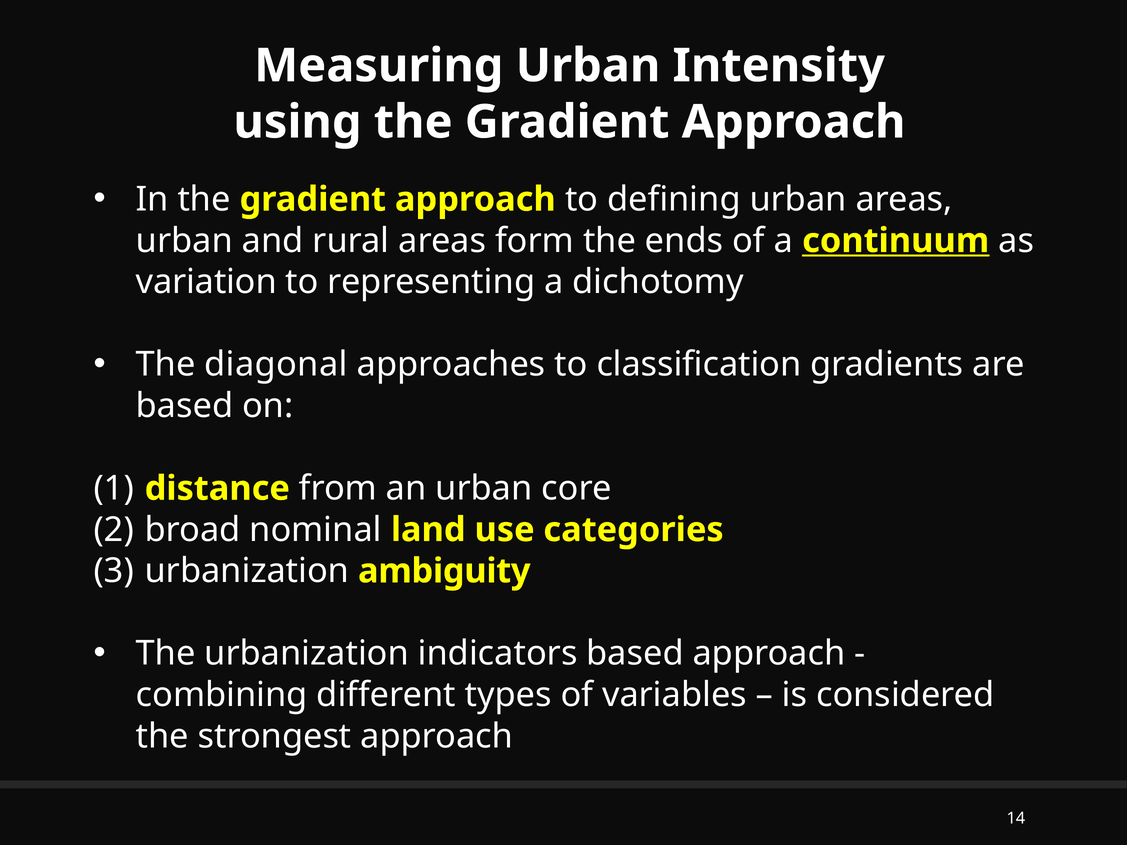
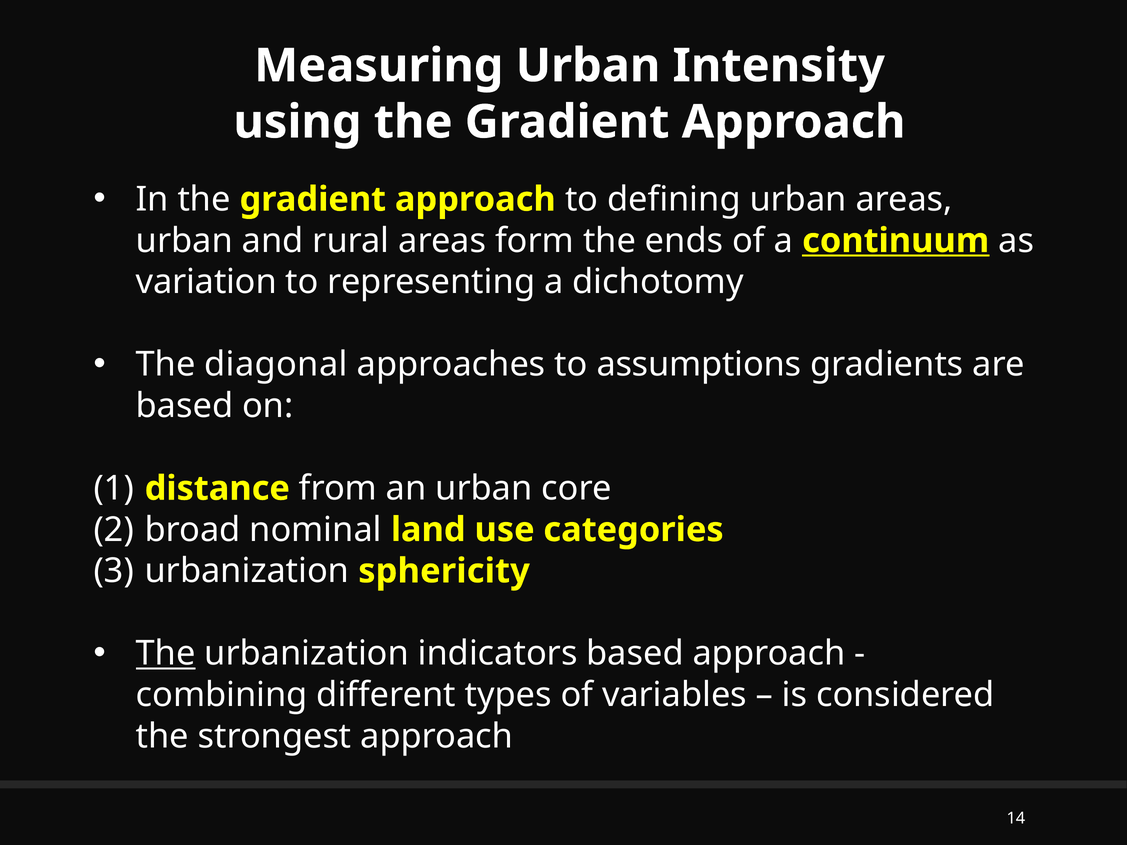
classification: classification -> assumptions
ambiguity: ambiguity -> sphericity
The at (166, 654) underline: none -> present
